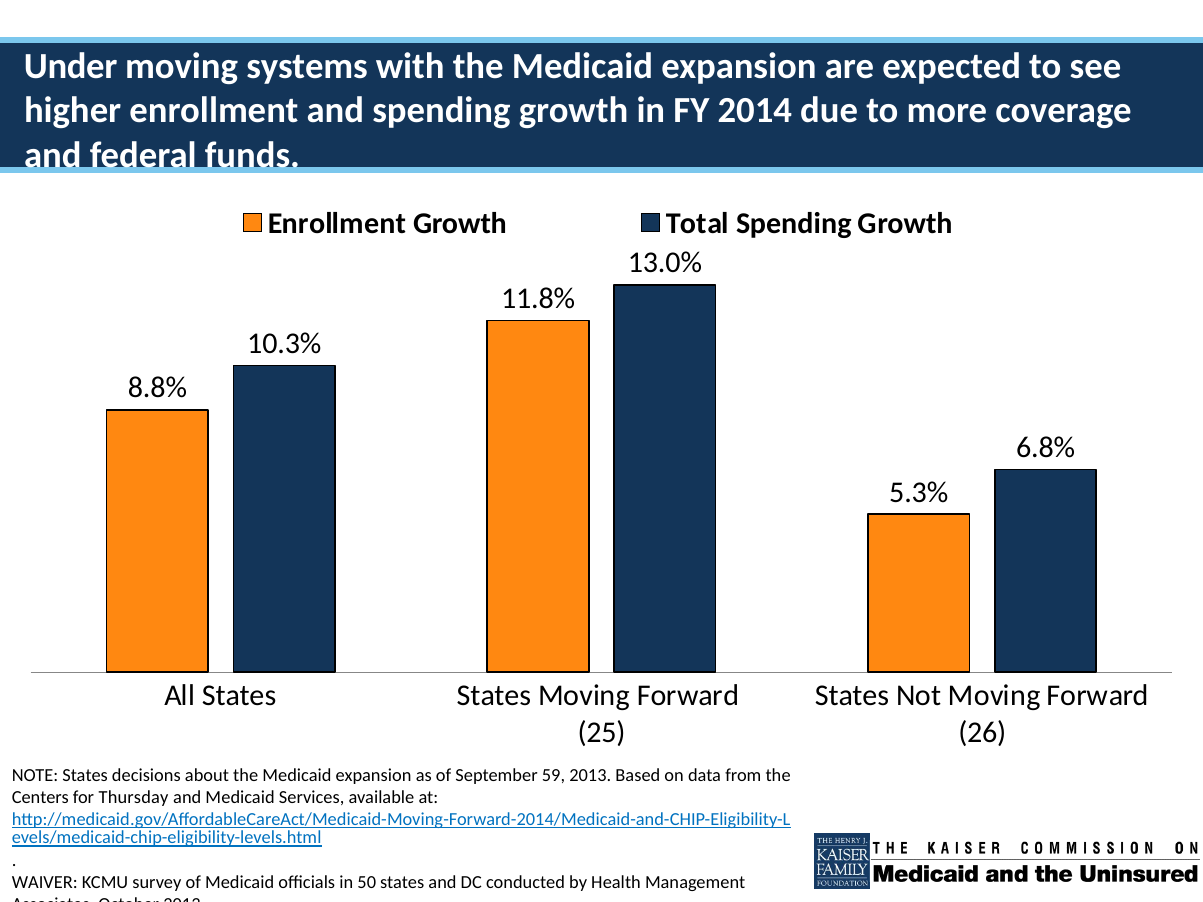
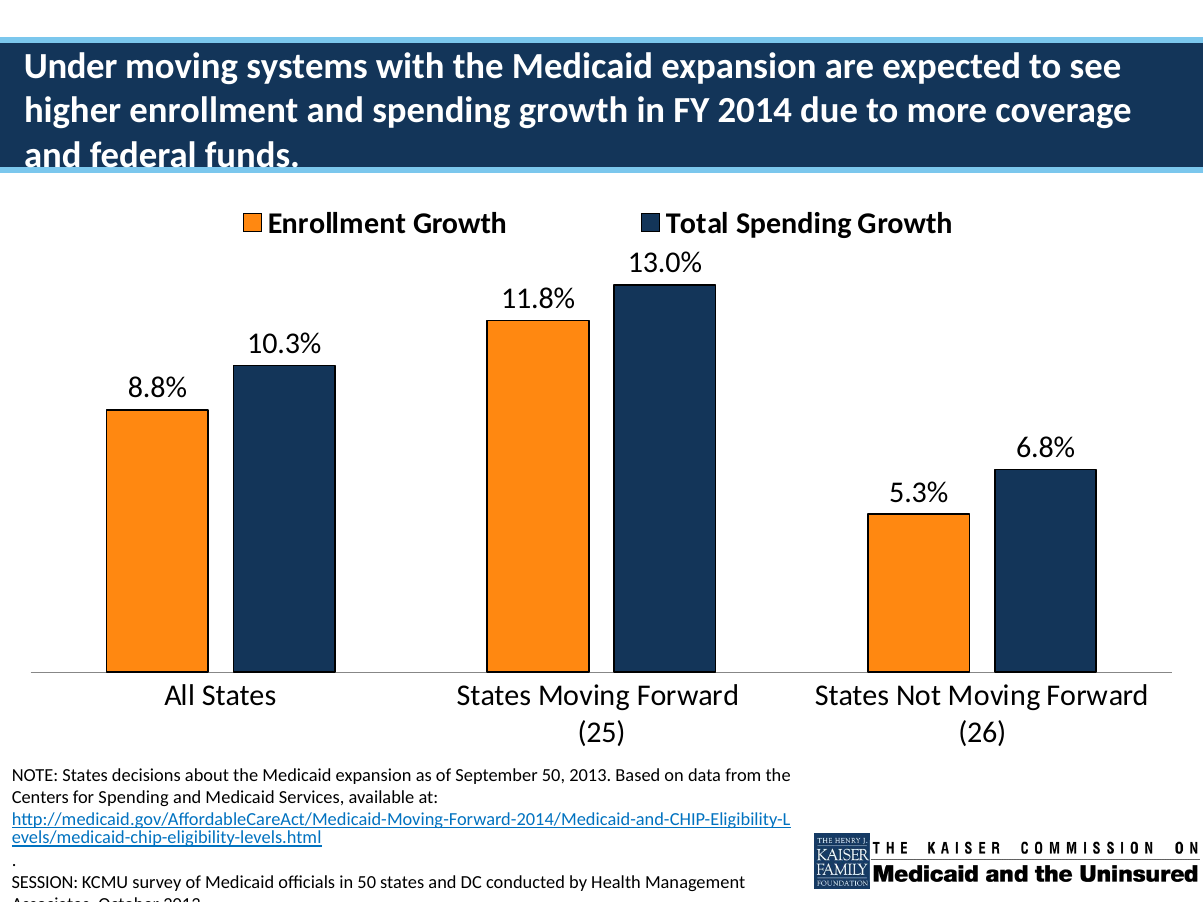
September 59: 59 -> 50
for Thursday: Thursday -> Spending
WAIVER: WAIVER -> SESSION
